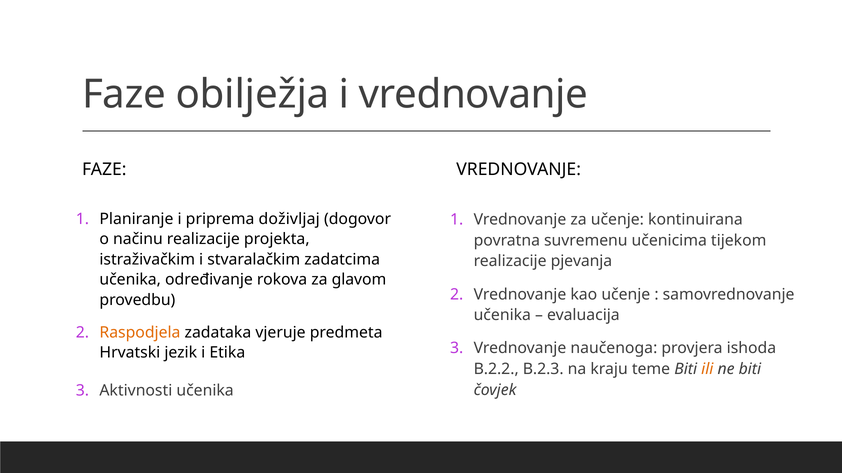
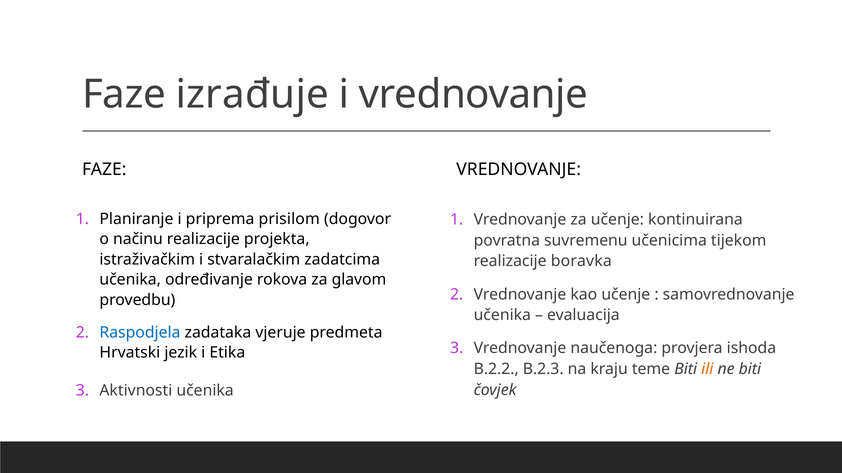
obilježja: obilježja -> izrađuje
doživljaj: doživljaj -> prisilom
pjevanja: pjevanja -> boravka
Raspodjela colour: orange -> blue
